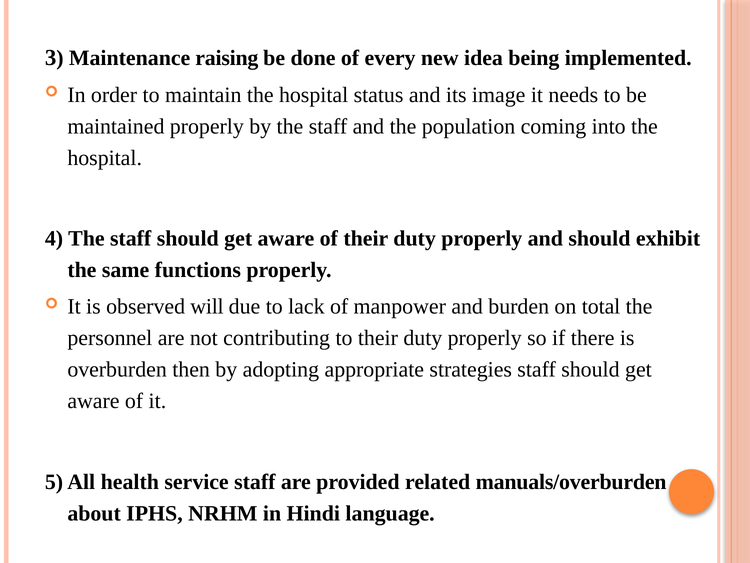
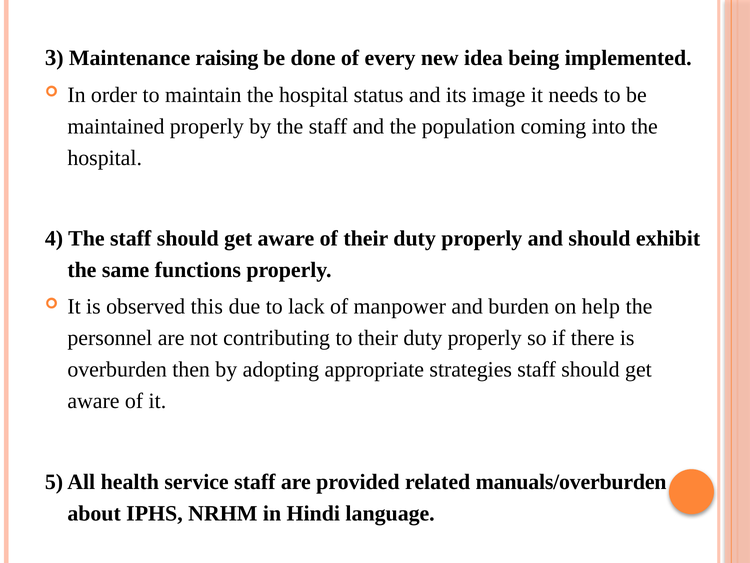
will: will -> this
total: total -> help
